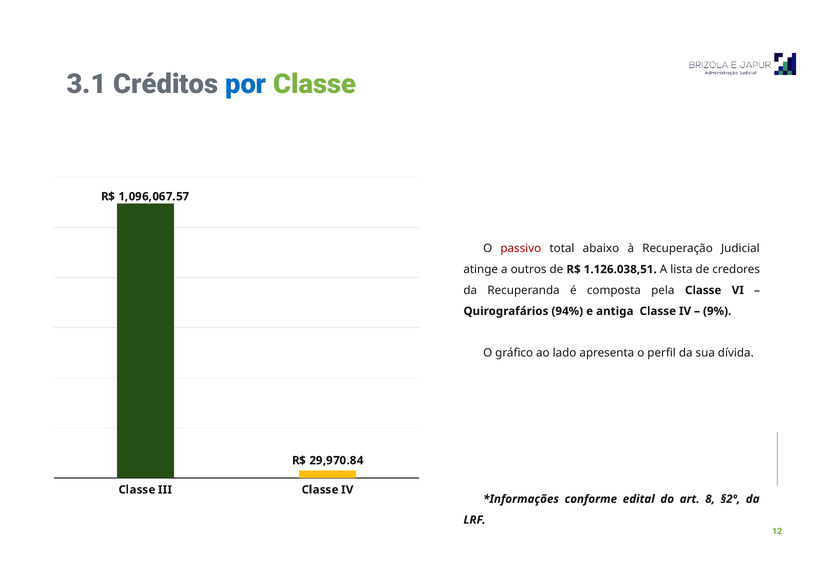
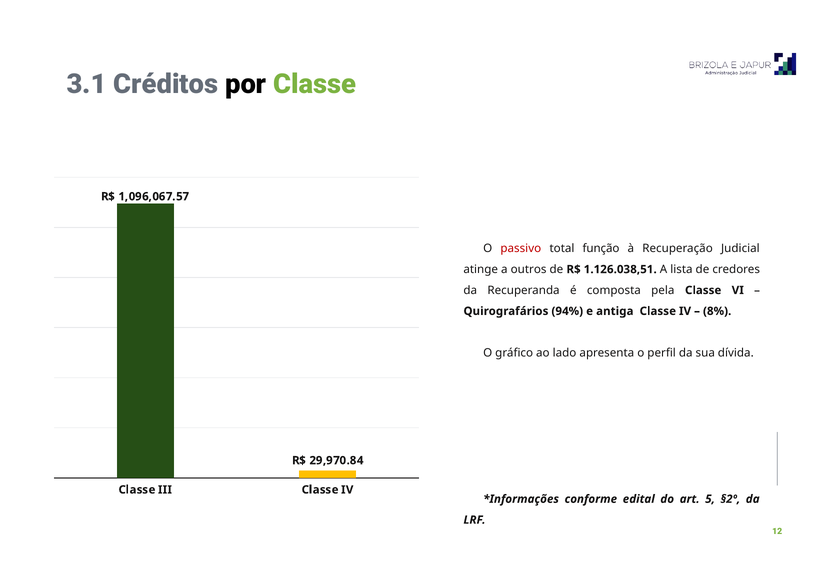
por colour: blue -> black
abaixo: abaixo -> função
9%: 9% -> 8%
8: 8 -> 5
